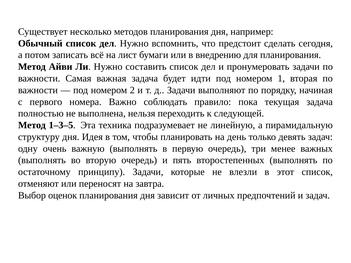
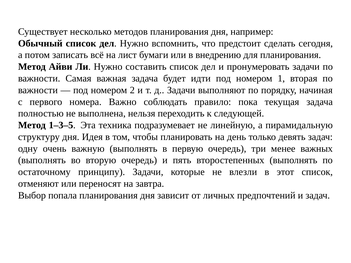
оценок: оценок -> попала
